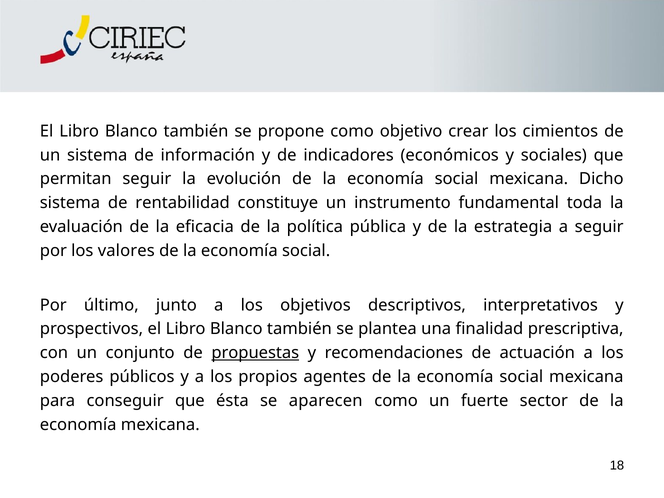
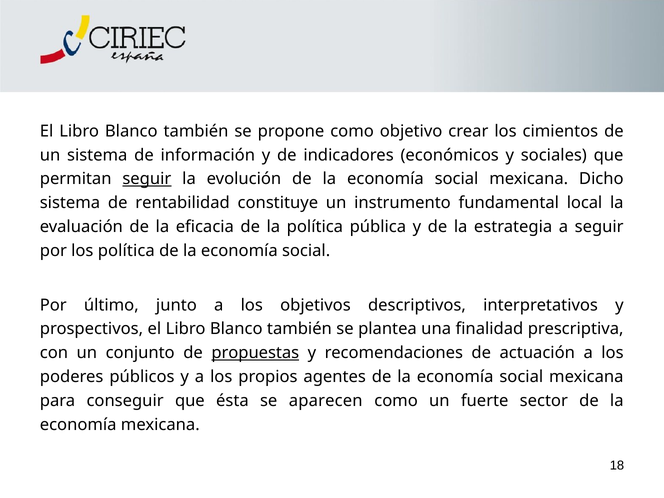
seguir at (147, 179) underline: none -> present
toda: toda -> local
los valores: valores -> política
